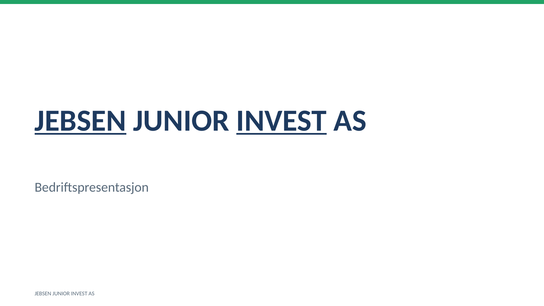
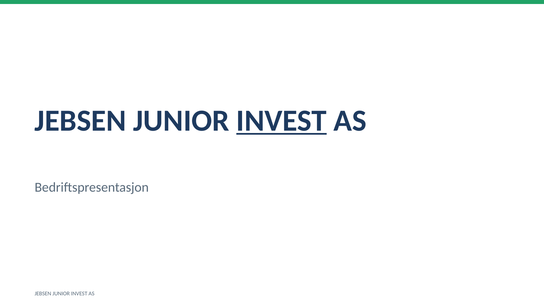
JEBSEN at (80, 121) underline: present -> none
